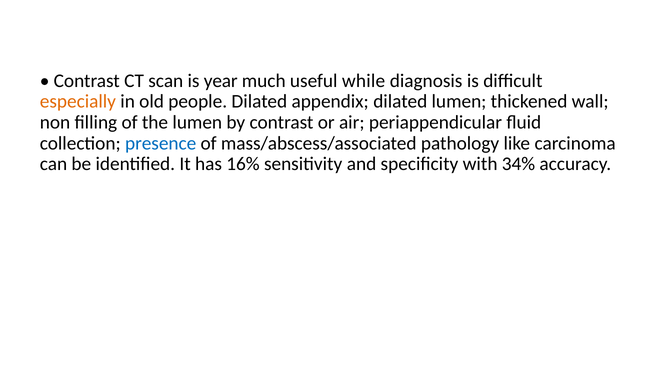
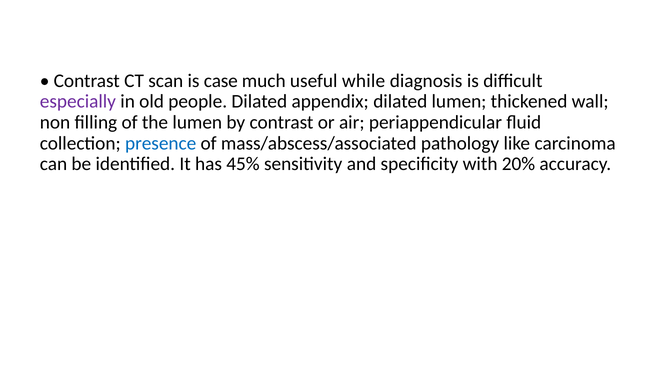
year: year -> case
especially colour: orange -> purple
16%: 16% -> 45%
34%: 34% -> 20%
